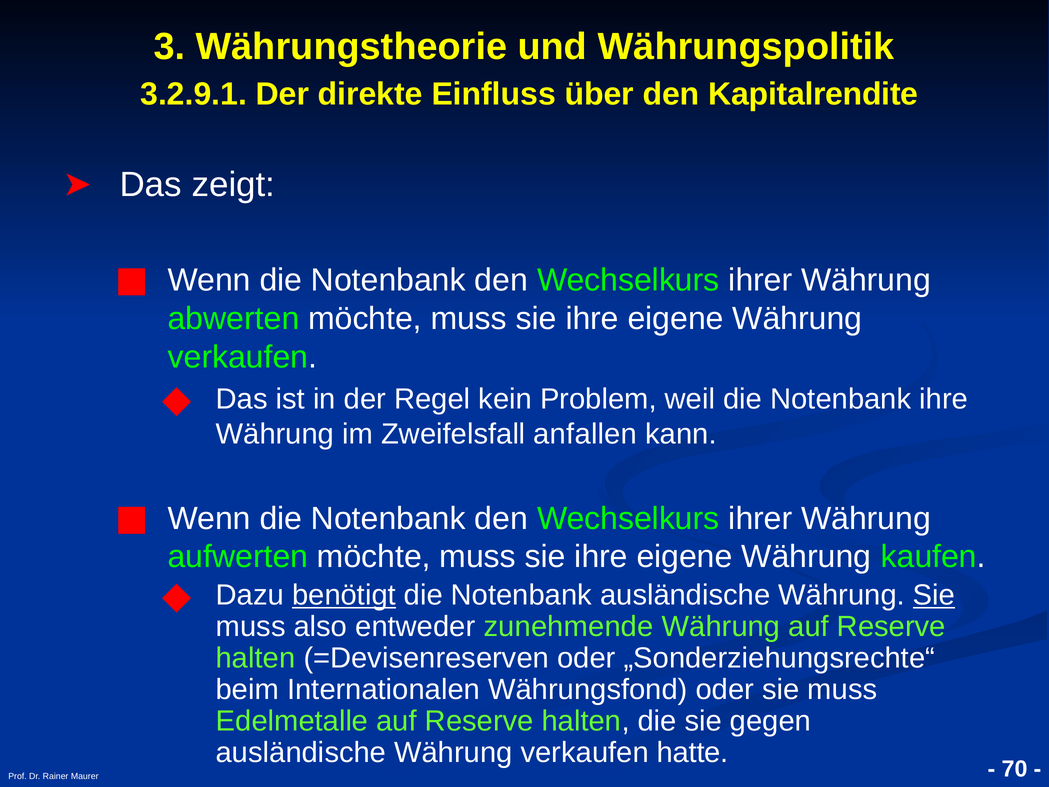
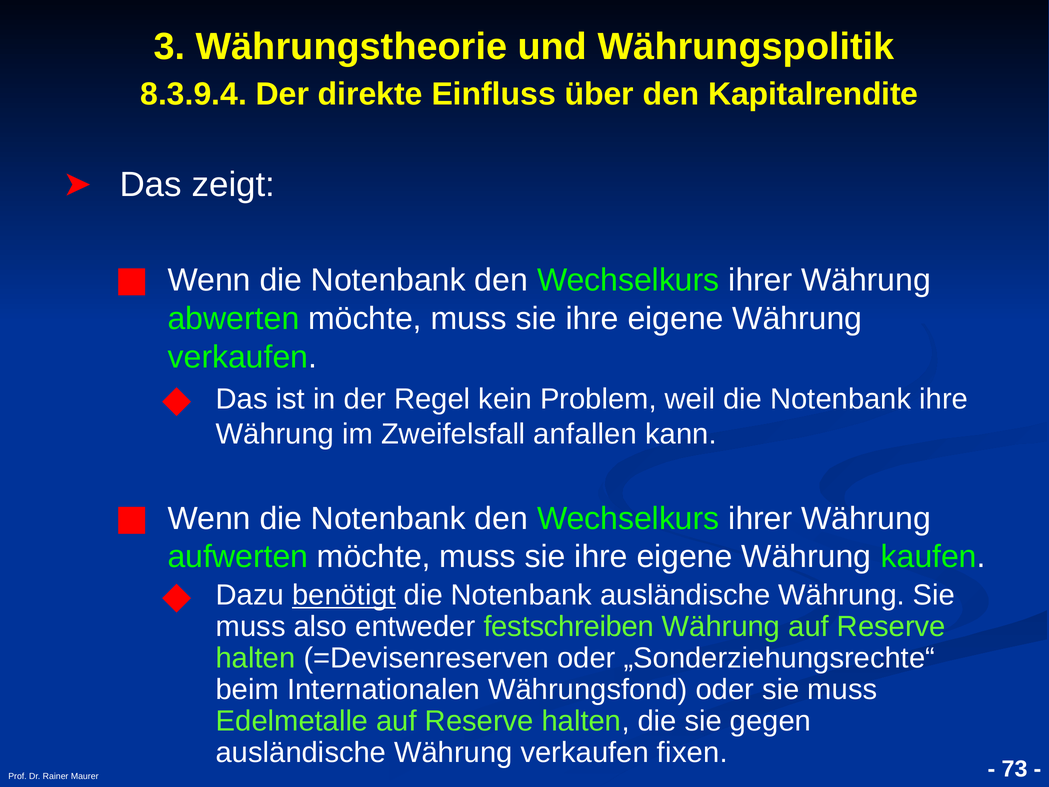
3.2.9.1: 3.2.9.1 -> 8.3.9.4
Sie at (934, 595) underline: present -> none
zunehmende: zunehmende -> festschreiben
hatte: hatte -> fixen
70: 70 -> 73
